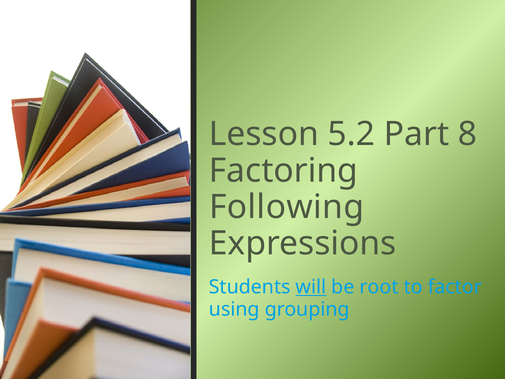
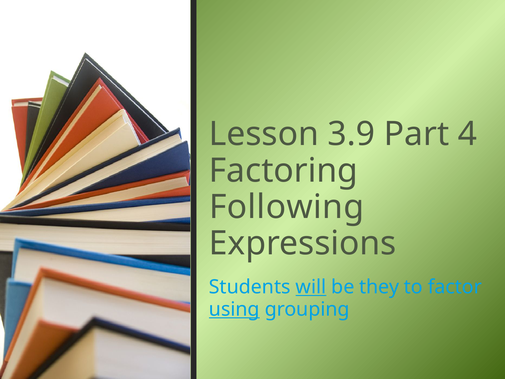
5.2: 5.2 -> 3.9
8: 8 -> 4
root: root -> they
using underline: none -> present
